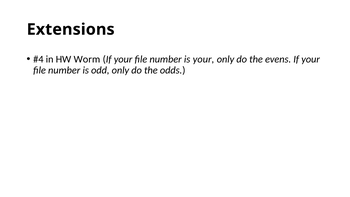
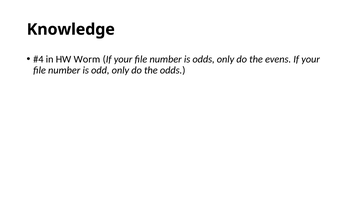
Extensions: Extensions -> Knowledge
is your: your -> odds
